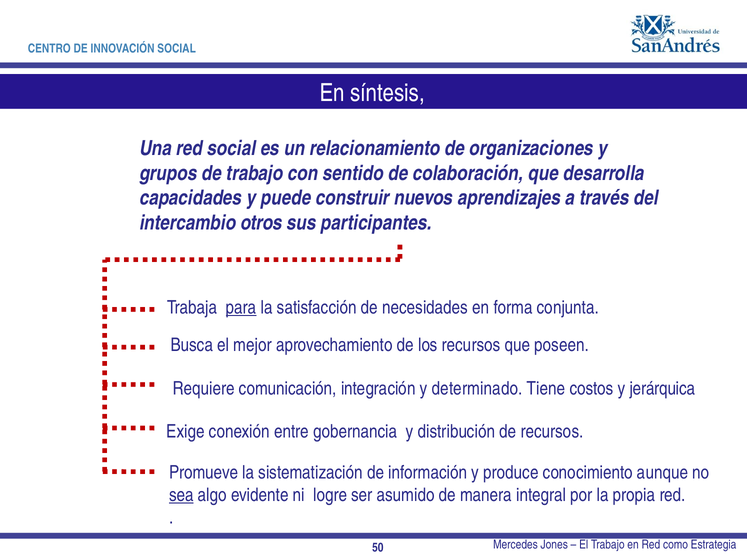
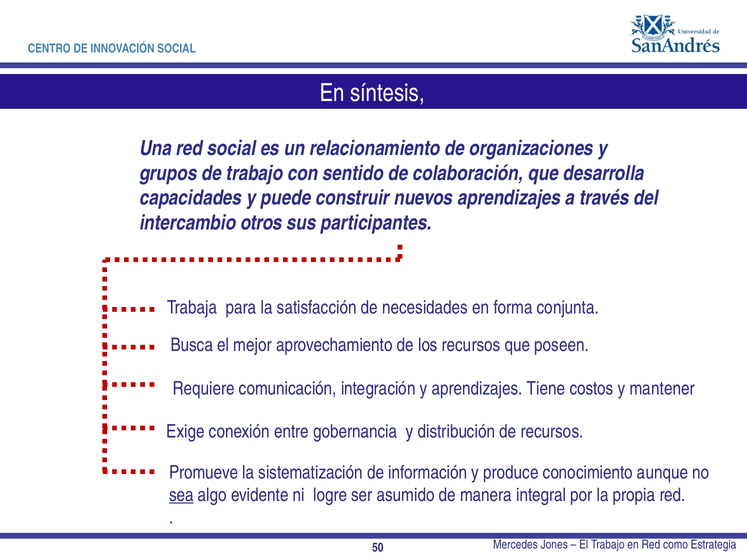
para underline: present -> none
y determinado: determinado -> aprendizajes
jerárquica: jerárquica -> mantener
